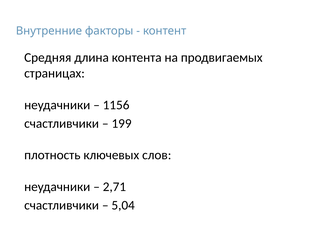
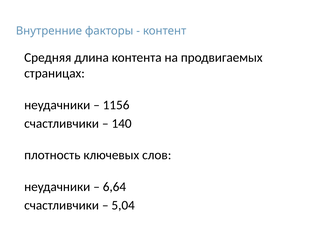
199: 199 -> 140
2,71: 2,71 -> 6,64
